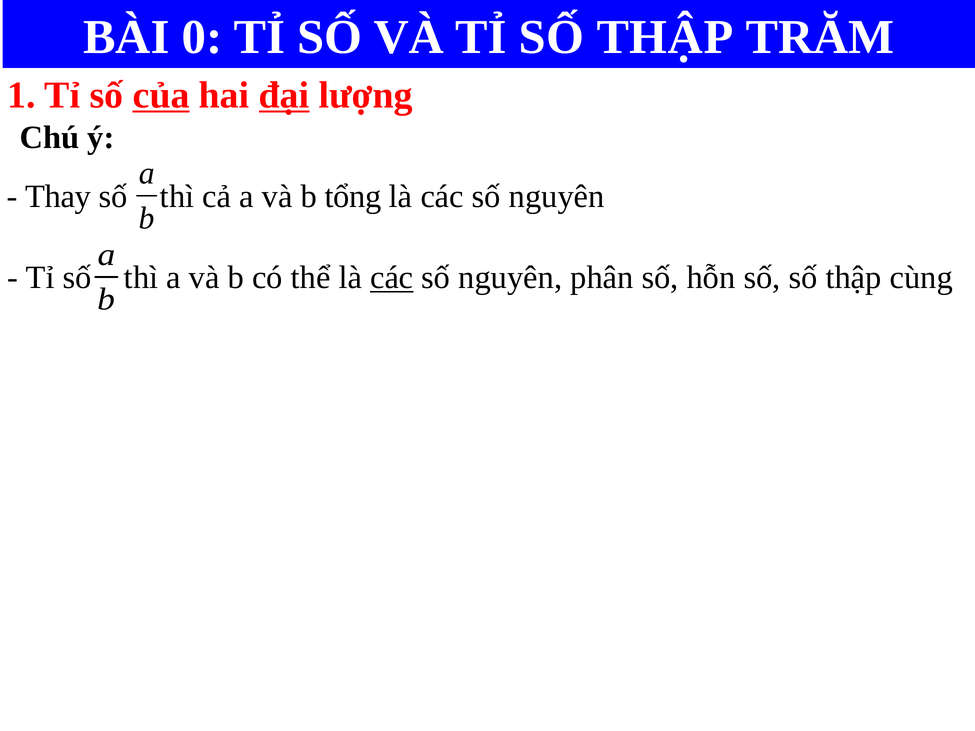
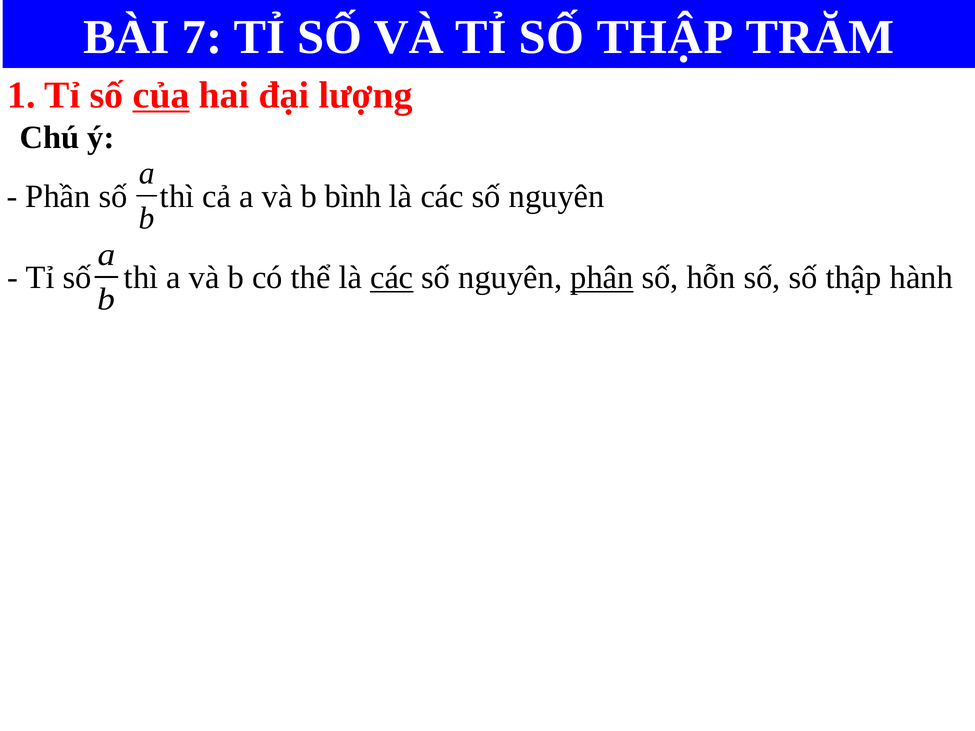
0: 0 -> 7
đại underline: present -> none
Thay: Thay -> Phần
tổng: tổng -> bình
phân underline: none -> present
cùng: cùng -> hành
